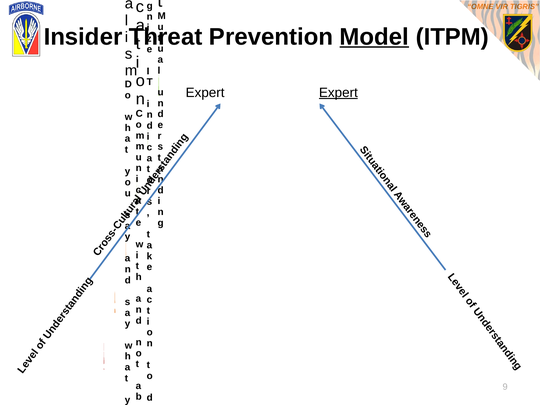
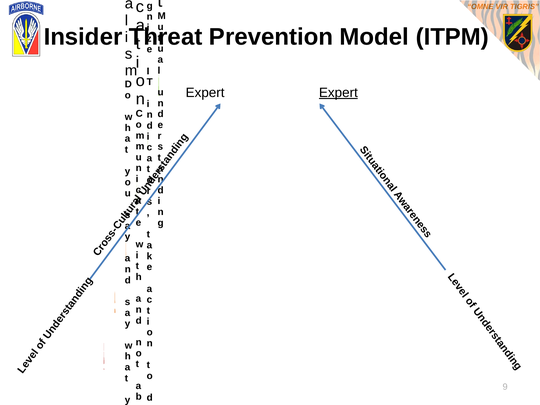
Model underline: present -> none
